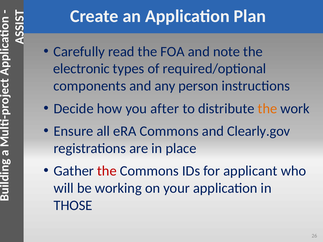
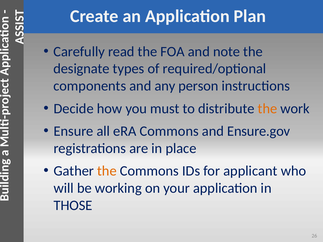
electronic: electronic -> designate
after: after -> must
Clearly.gov: Clearly.gov -> Ensure.gov
the at (107, 171) colour: red -> orange
